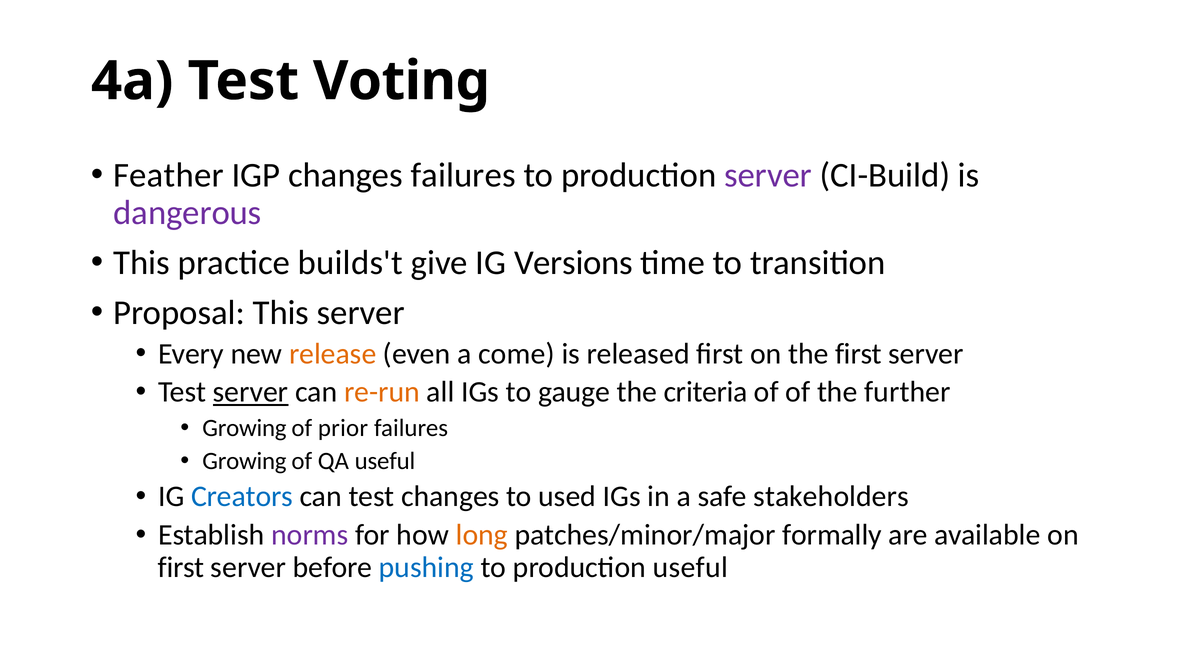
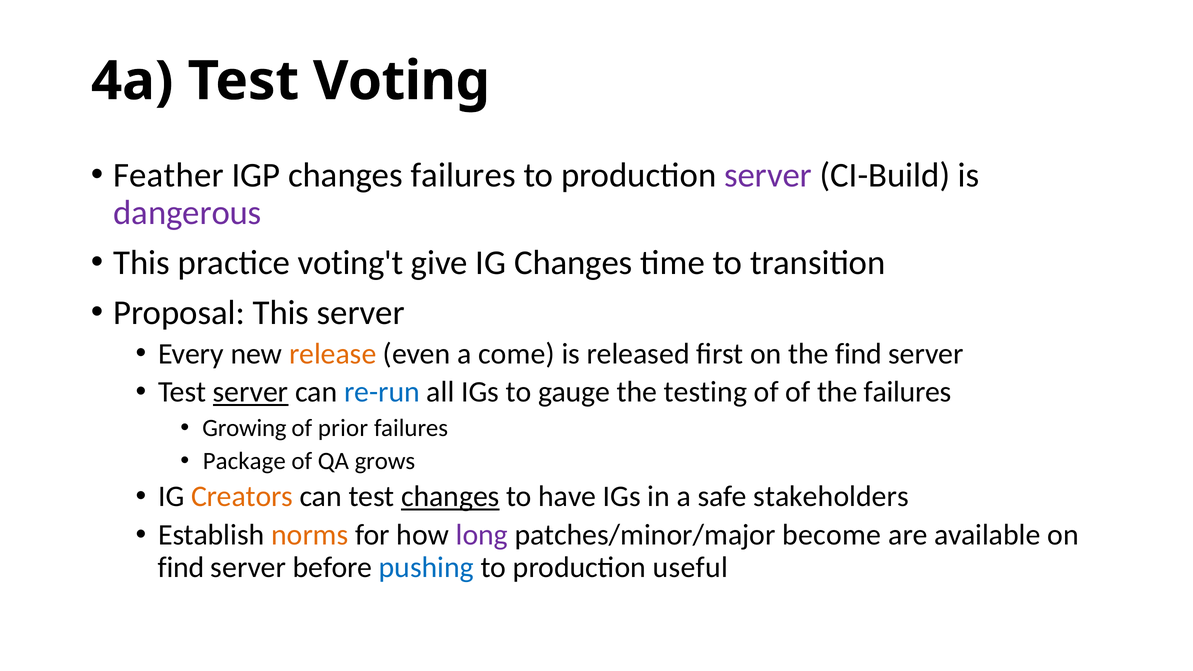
builds't: builds't -> voting't
IG Versions: Versions -> Changes
the first: first -> find
re-run colour: orange -> blue
criteria: criteria -> testing
the further: further -> failures
Growing at (244, 461): Growing -> Package
QA useful: useful -> grows
Creators colour: blue -> orange
changes at (450, 497) underline: none -> present
used: used -> have
norms colour: purple -> orange
long colour: orange -> purple
formally: formally -> become
first at (181, 567): first -> find
